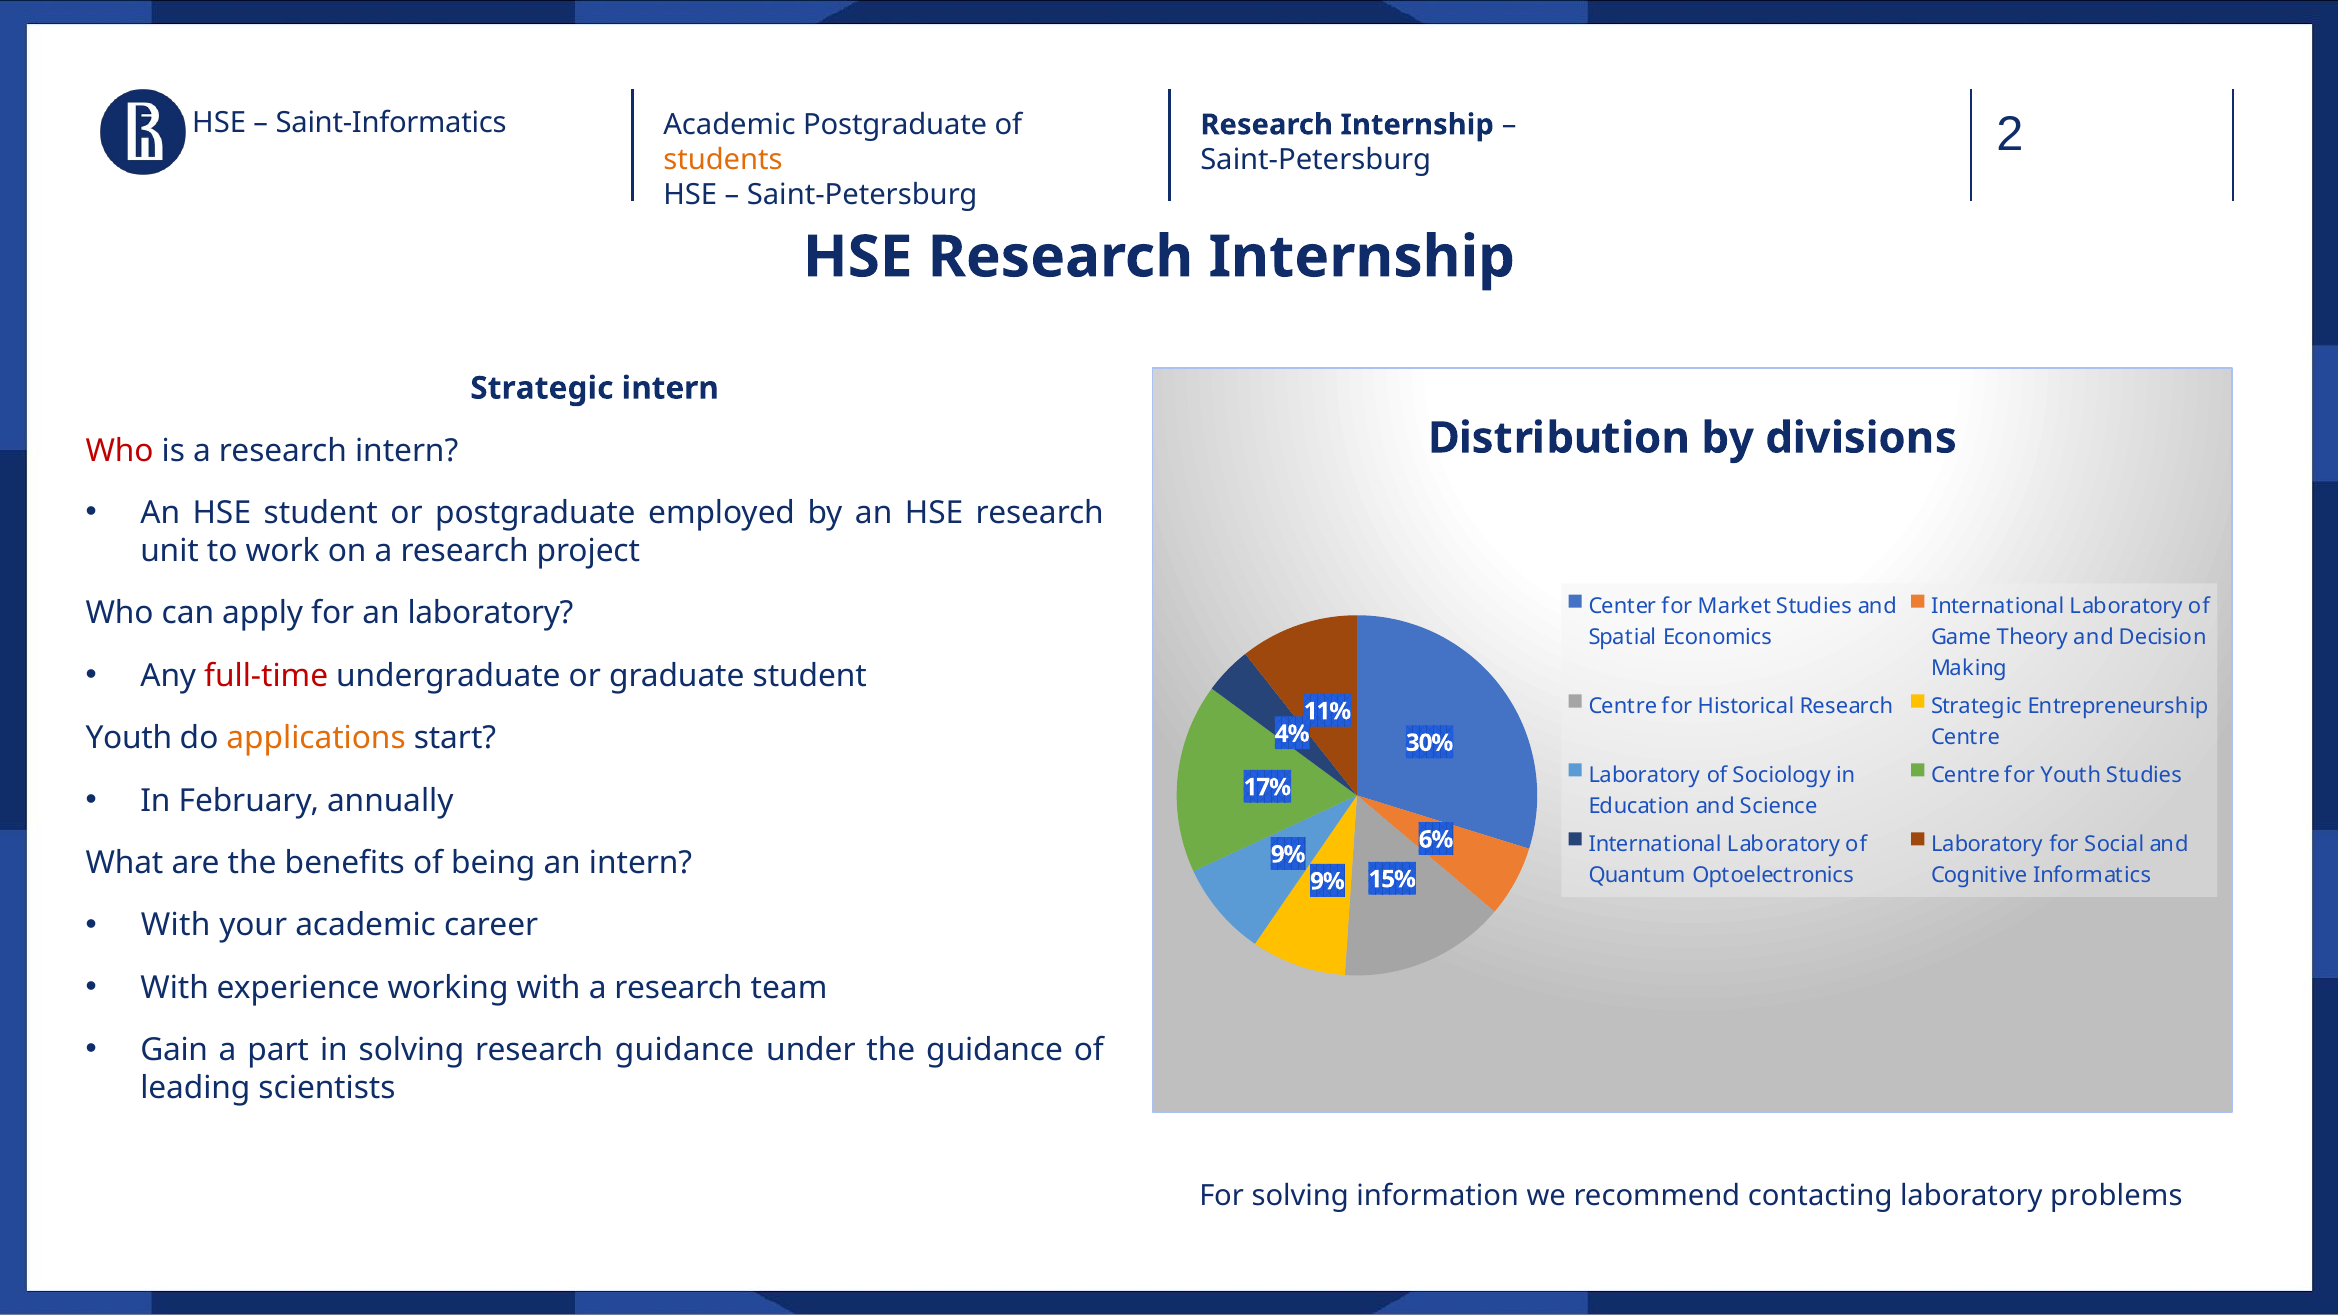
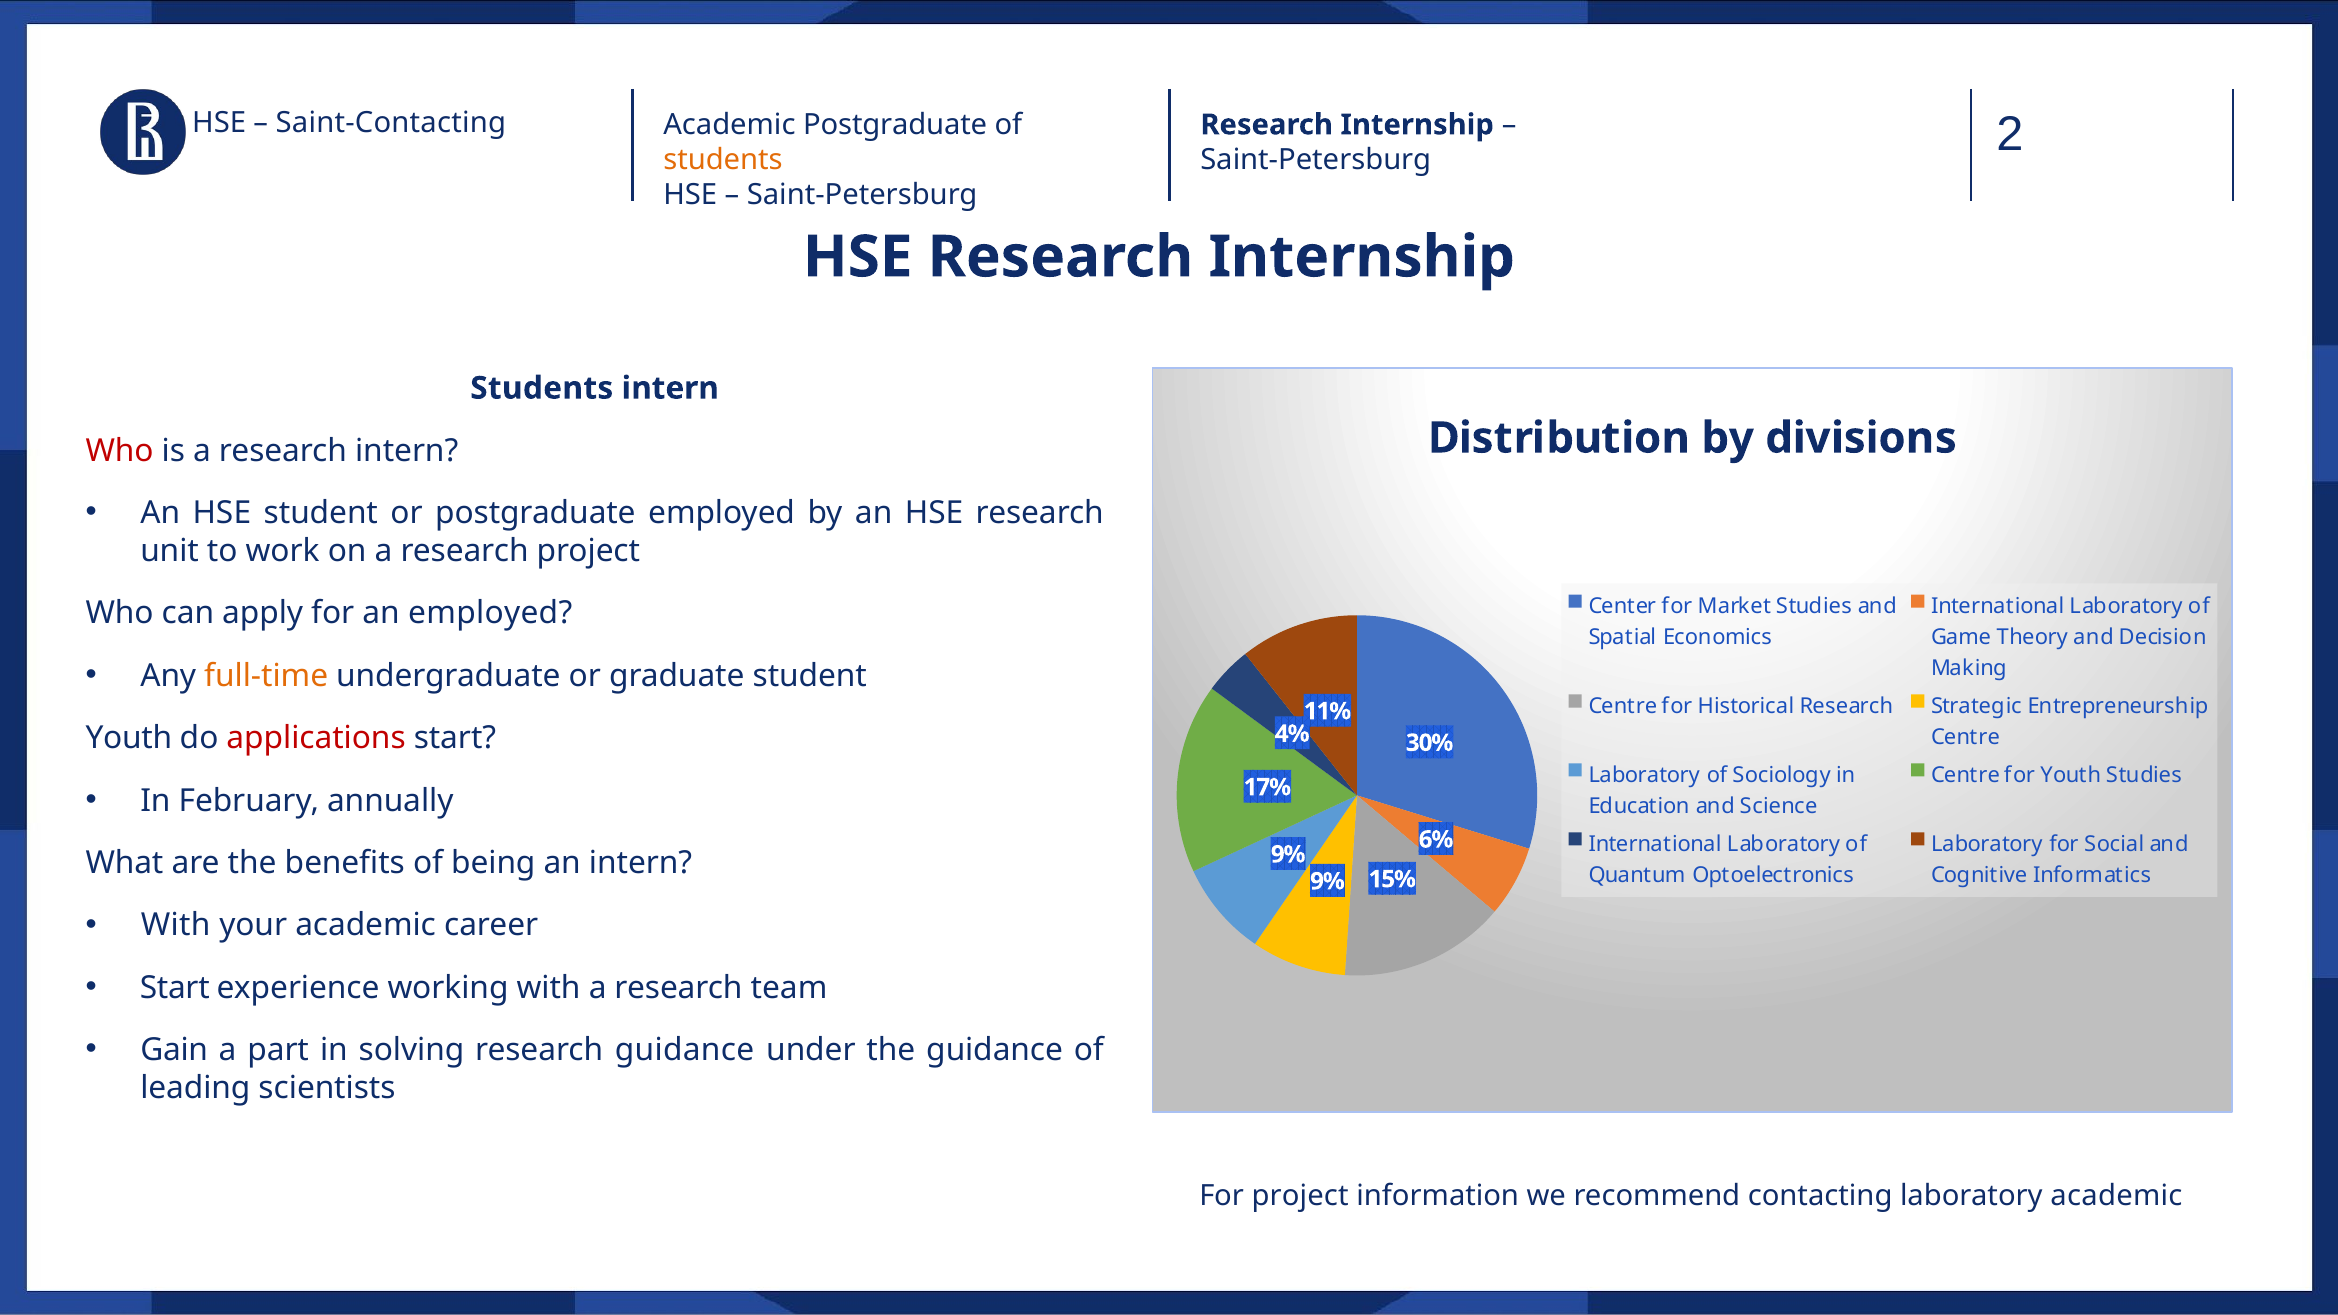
Saint-Informatics: Saint-Informatics -> Saint-Contacting
Strategic at (542, 388): Strategic -> Students
an laboratory: laboratory -> employed
full-time colour: red -> orange
applications colour: orange -> red
With at (175, 988): With -> Start
For solving: solving -> project
laboratory problems: problems -> academic
